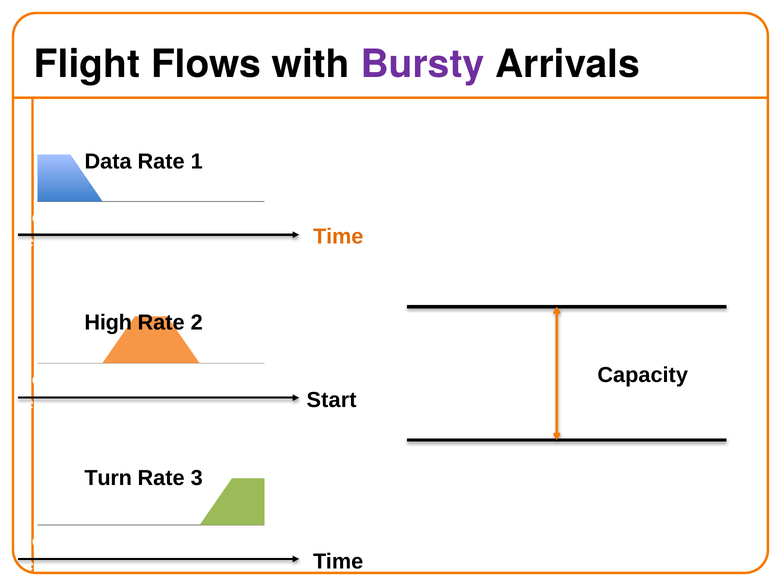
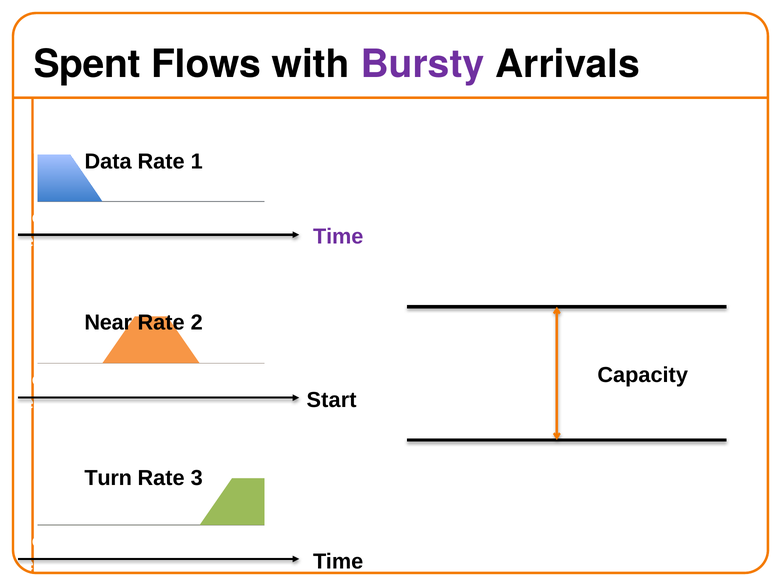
Flight: Flight -> Spent
Time at (338, 237) colour: orange -> purple
High: High -> Near
